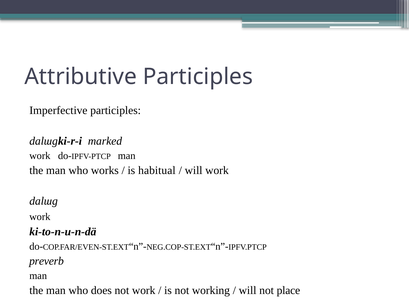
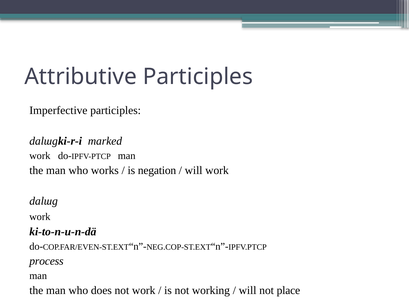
habitual: habitual -> negation
preverb: preverb -> process
